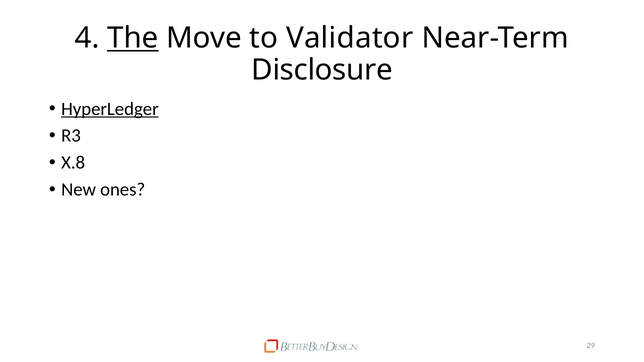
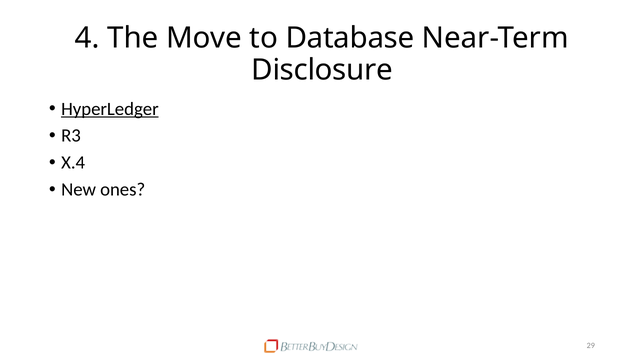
The underline: present -> none
Validator: Validator -> Database
X.8: X.8 -> X.4
